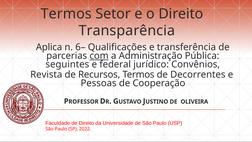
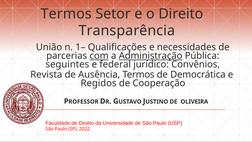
Aplica: Aplica -> União
6–: 6– -> 1–
transferência: transferência -> necessidades
Administração underline: none -> present
Recursos: Recursos -> Ausência
Decorrentes: Decorrentes -> Democrática
Pessoas: Pessoas -> Regidos
